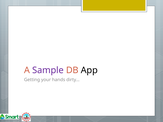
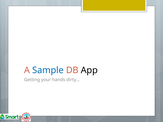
Sample colour: purple -> blue
